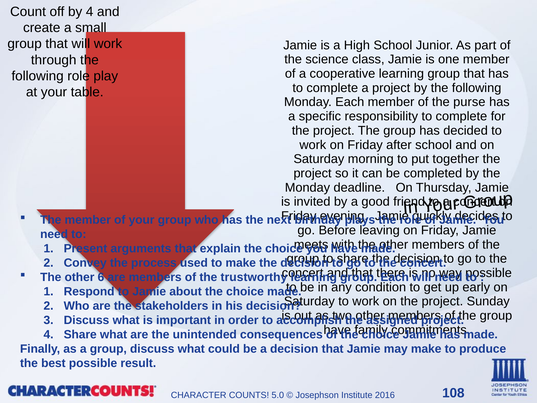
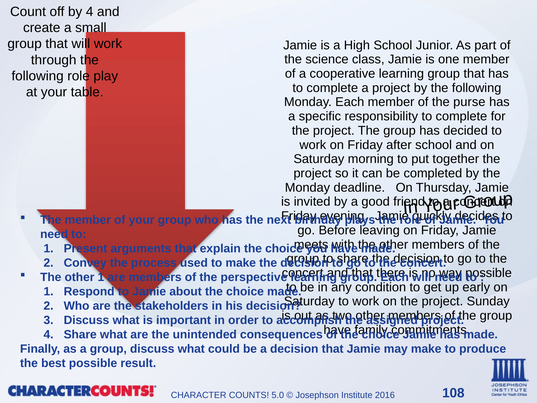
other 6: 6 -> 1
trustworthy: trustworthy -> perspective
